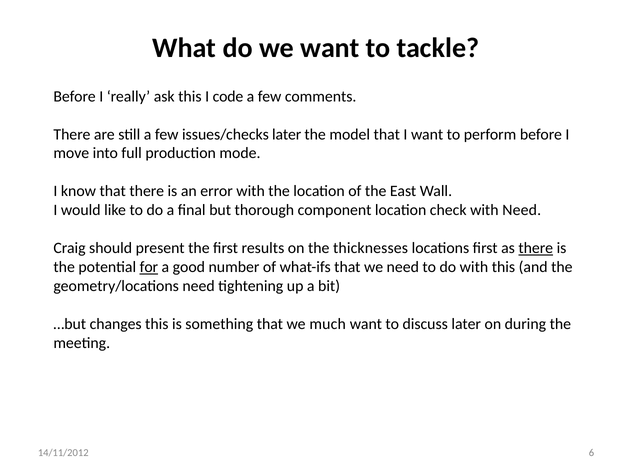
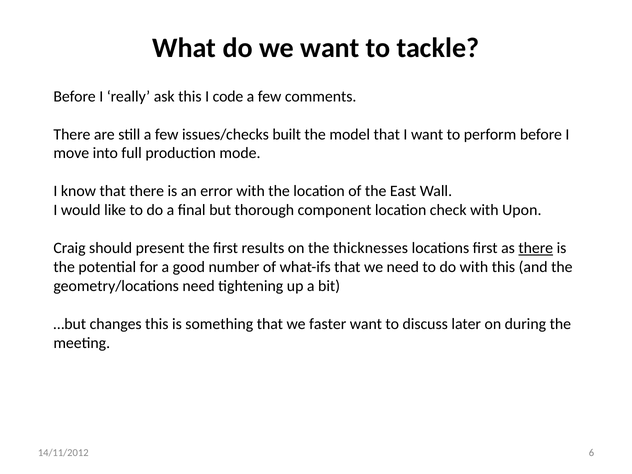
issues/checks later: later -> built
with Need: Need -> Upon
for underline: present -> none
much: much -> faster
